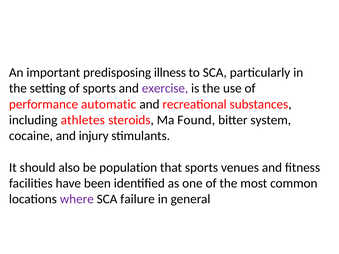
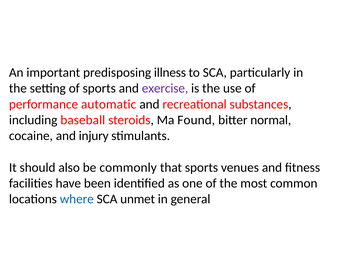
athletes: athletes -> baseball
system: system -> normal
population: population -> commonly
where colour: purple -> blue
failure: failure -> unmet
